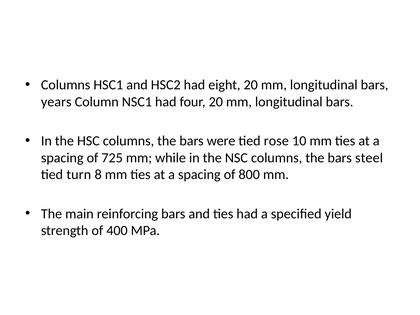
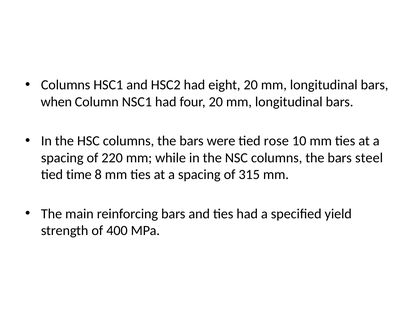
years: years -> when
725: 725 -> 220
turn: turn -> time
800: 800 -> 315
